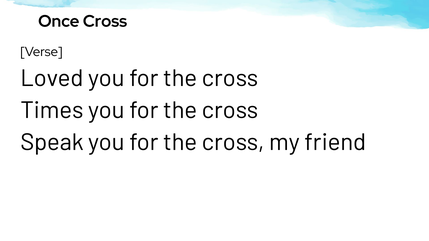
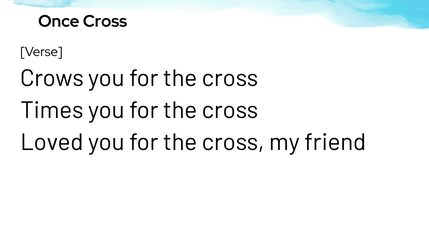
Loved: Loved -> Crows
Speak: Speak -> Loved
